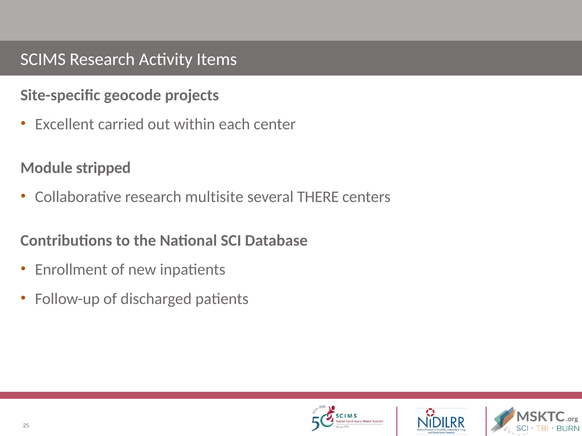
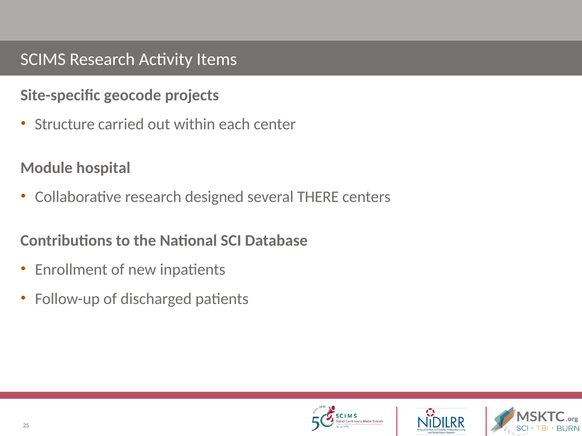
Excellent: Excellent -> Structure
stripped: stripped -> hospital
multisite: multisite -> designed
